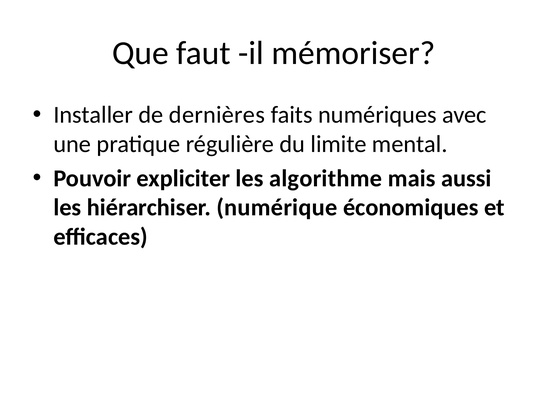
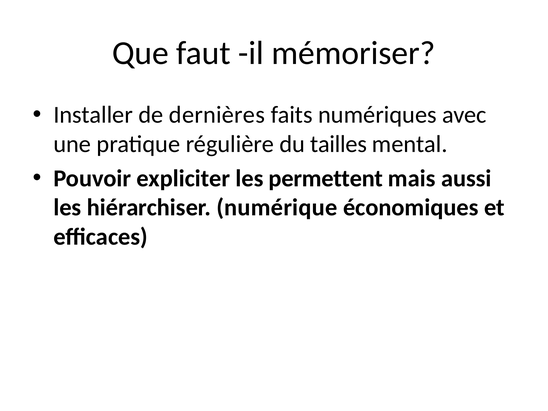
limite: limite -> tailles
algorithme: algorithme -> permettent
